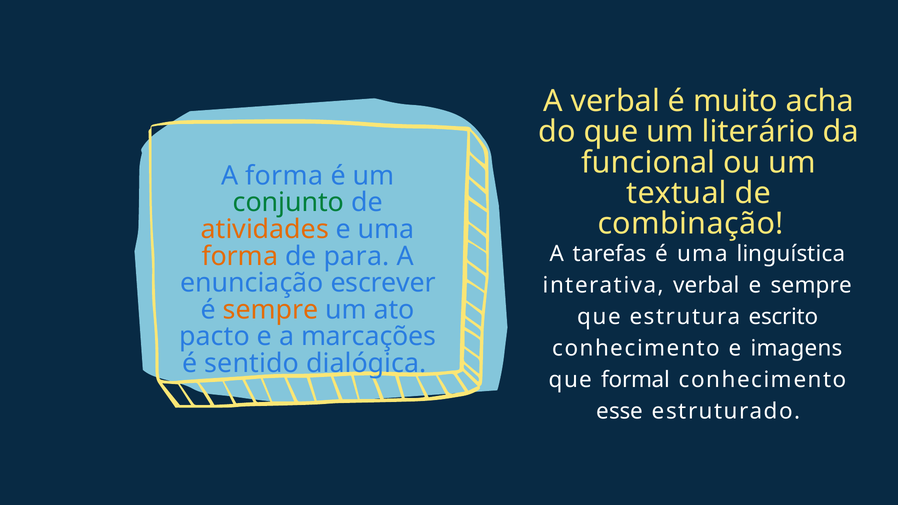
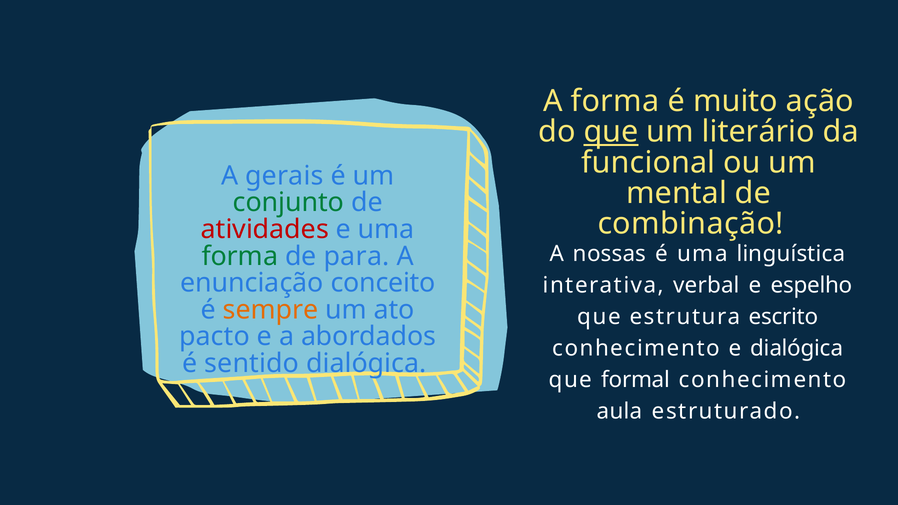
A verbal: verbal -> forma
acha: acha -> ação
que at (611, 132) underline: none -> present
A forma: forma -> gerais
textual: textual -> mental
atividades colour: orange -> red
tarefas: tarefas -> nossas
forma at (240, 256) colour: orange -> green
escrever: escrever -> conceito
e sempre: sempre -> espelho
marcações: marcações -> abordados
e imagens: imagens -> dialógica
esse: esse -> aula
